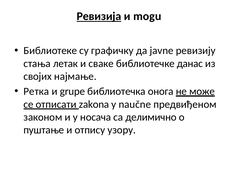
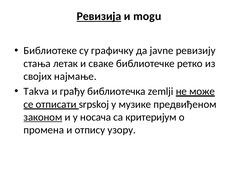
данас: данас -> ретко
Ретка: Ретка -> Takva
grupe: grupe -> грађу
онога: онога -> zemlji
zakona: zakona -> srpskoj
naučne: naučne -> музике
законом underline: none -> present
делимично: делимично -> критеријум
пуштање: пуштање -> промена
